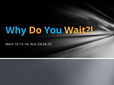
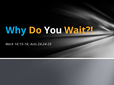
You colour: light blue -> white
